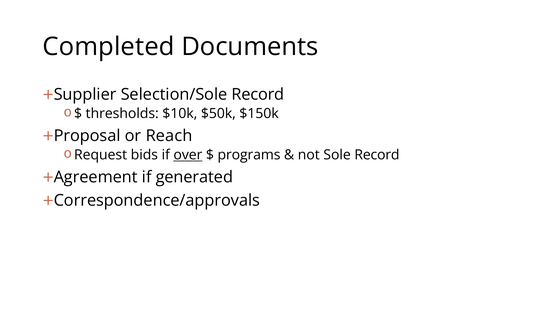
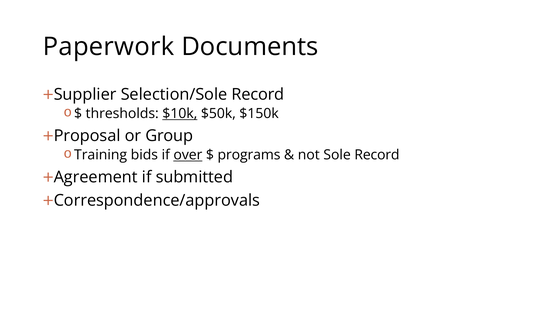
Completed: Completed -> Paperwork
$10k underline: none -> present
Reach: Reach -> Group
Request: Request -> Training
generated: generated -> submitted
